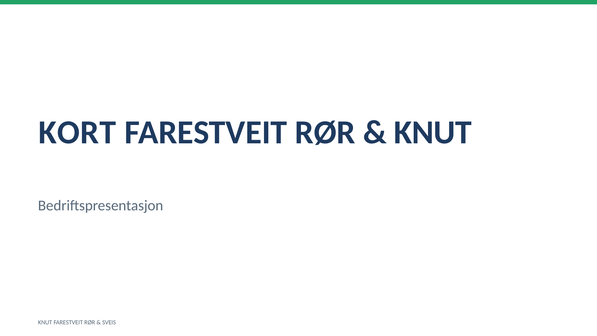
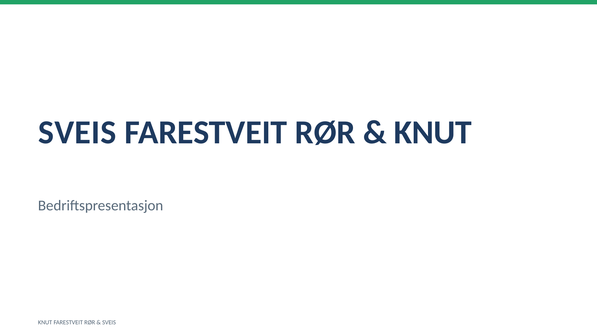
KORT at (77, 132): KORT -> SVEIS
